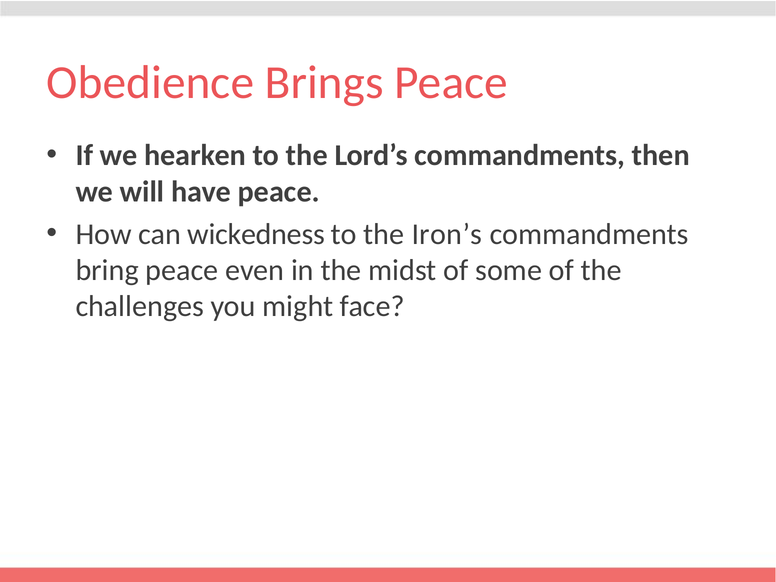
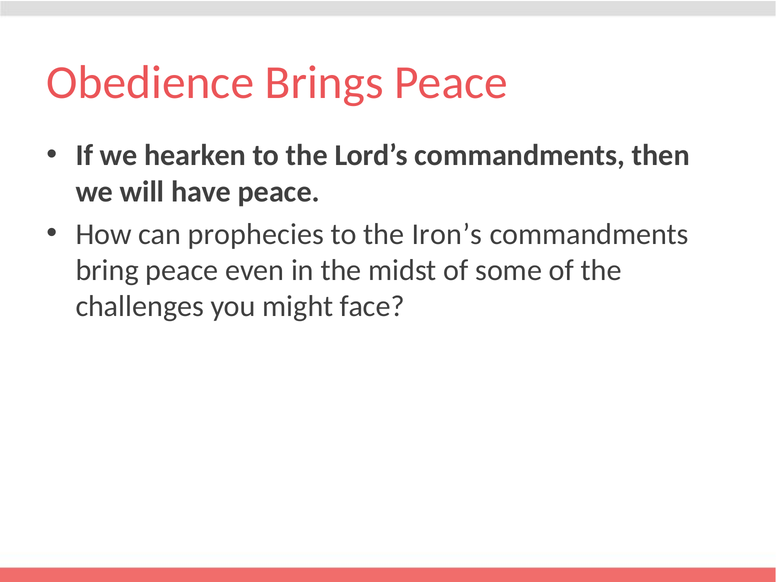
wickedness: wickedness -> prophecies
